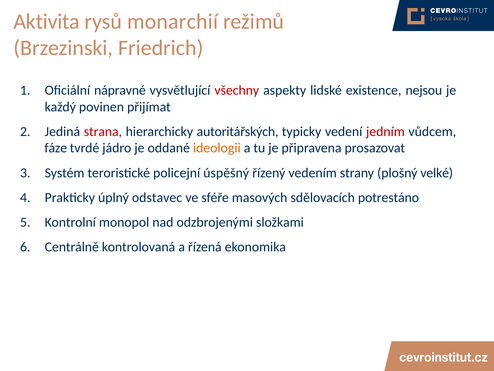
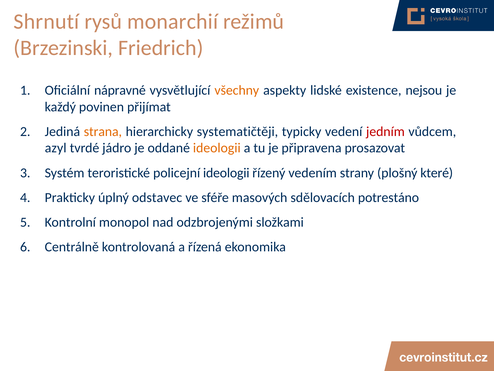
Aktivita: Aktivita -> Shrnutí
všechny colour: red -> orange
strana colour: red -> orange
autoritářských: autoritářských -> systematičtěji
fáze: fáze -> azyl
policejní úspěšný: úspěšný -> ideologii
velké: velké -> které
